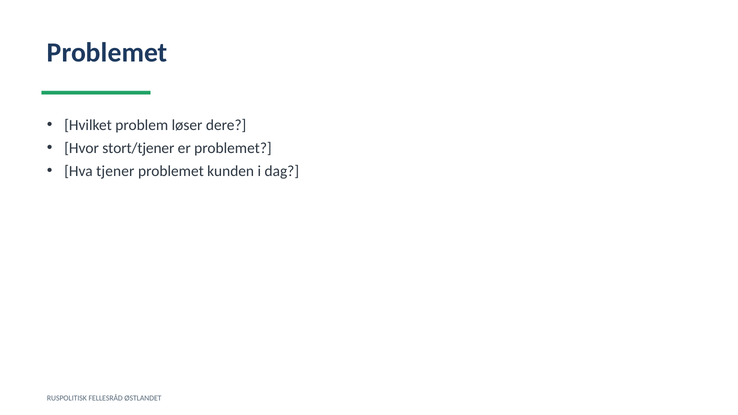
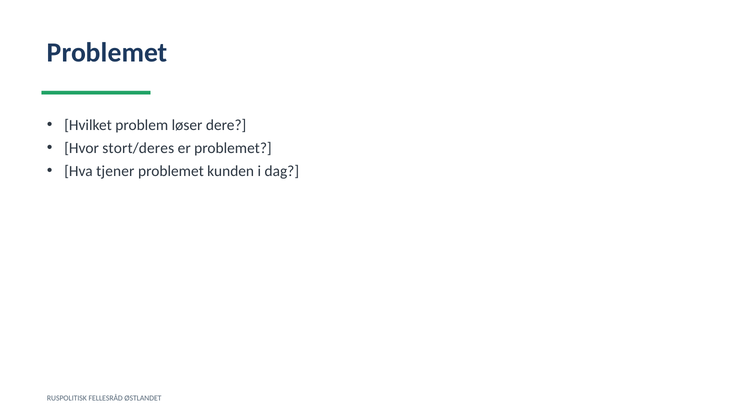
stort/tjener: stort/tjener -> stort/deres
